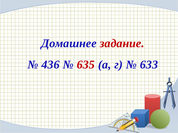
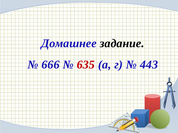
задание colour: red -> black
436: 436 -> 666
633: 633 -> 443
